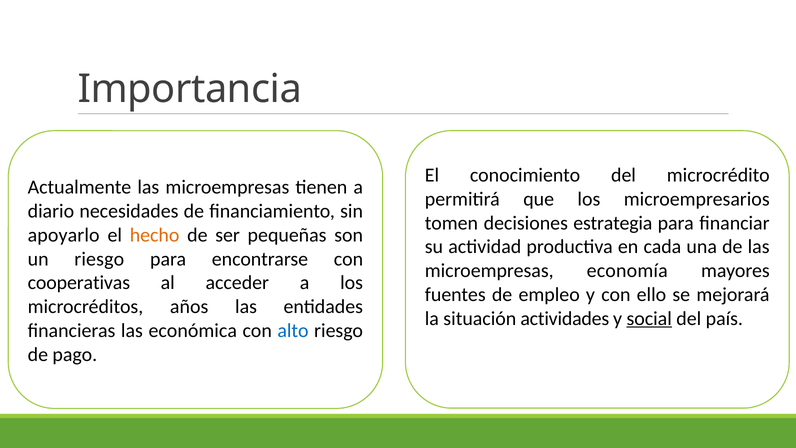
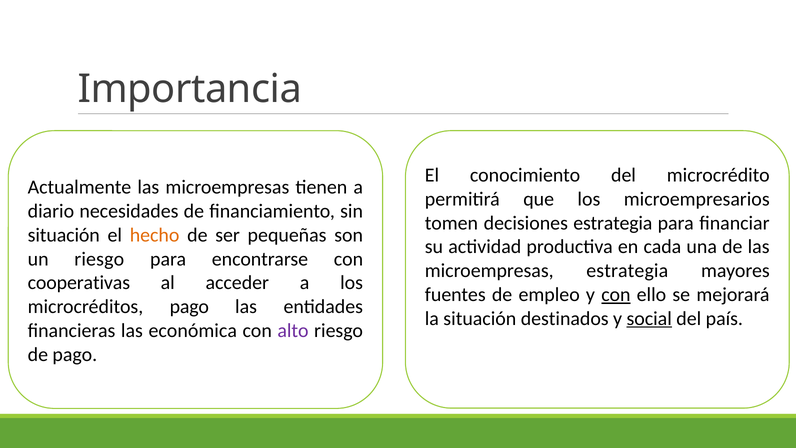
apoyarlo at (64, 235): apoyarlo -> situación
microempresas economía: economía -> estrategia
con at (616, 294) underline: none -> present
microcréditos años: años -> pago
actividades: actividades -> destinados
alto colour: blue -> purple
